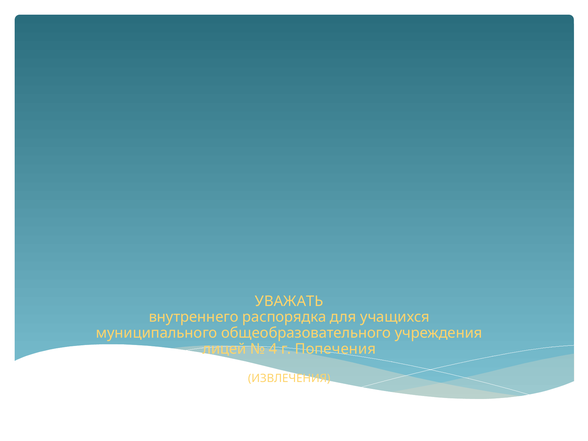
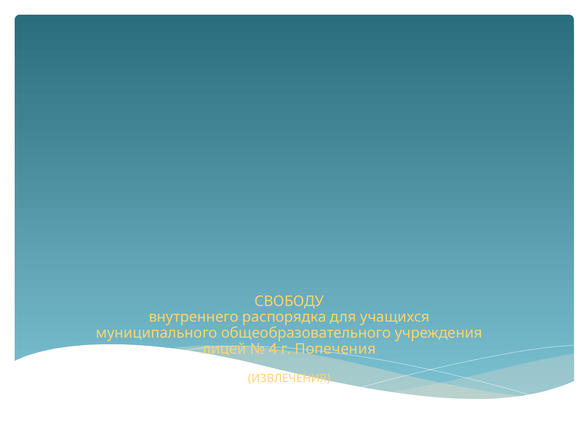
УВАЖАТЬ: УВАЖАТЬ -> СВОБОДУ
